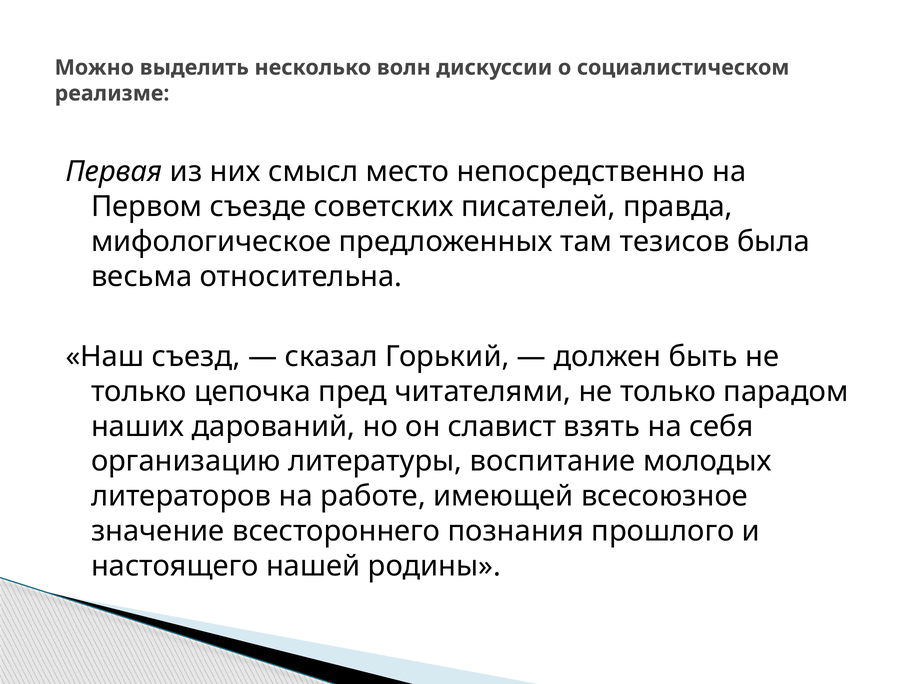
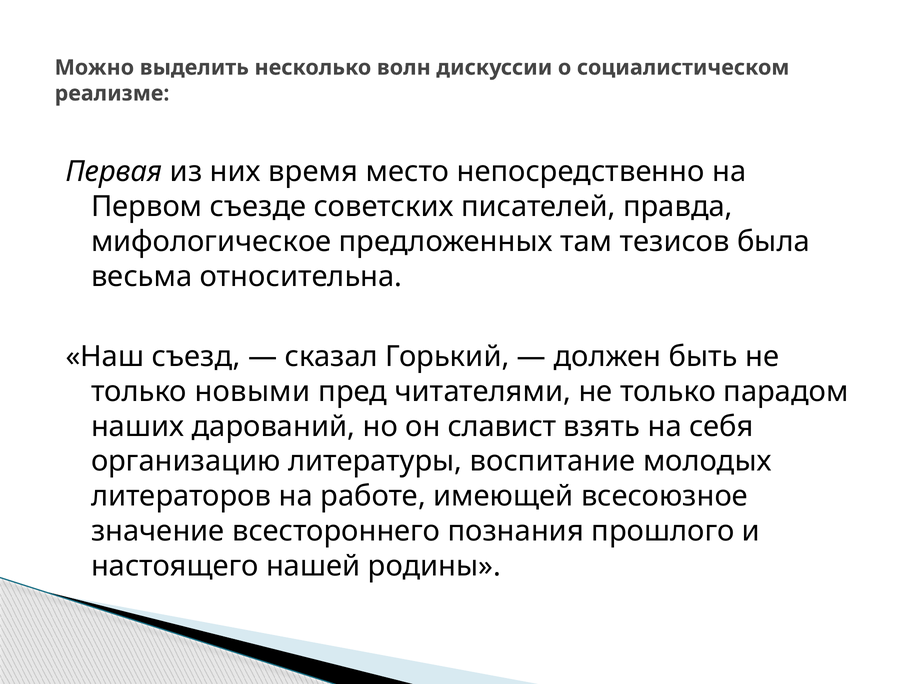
смысл: смысл -> время
цепочка: цепочка -> новыми
